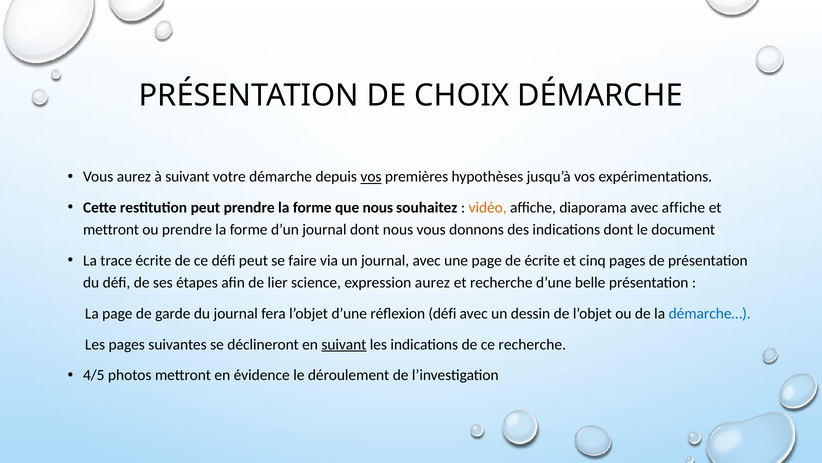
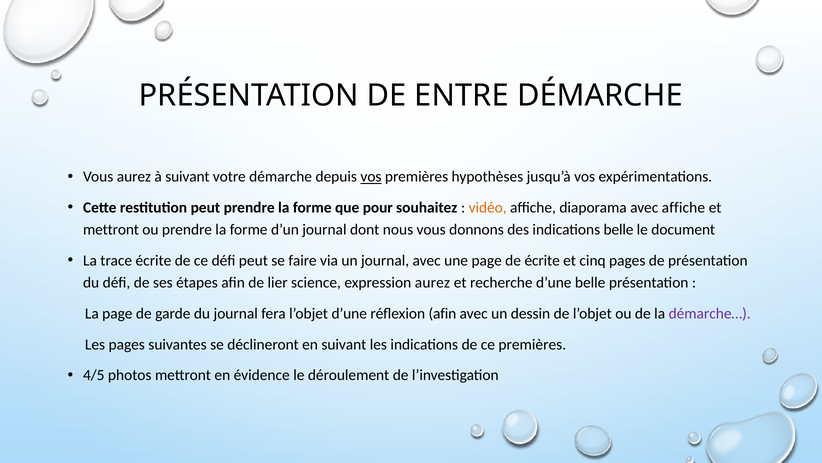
CHOIX: CHOIX -> ENTRE
que nous: nous -> pour
indications dont: dont -> belle
réflexion défi: défi -> afin
démarche… colour: blue -> purple
suivant at (344, 344) underline: present -> none
ce recherche: recherche -> premières
